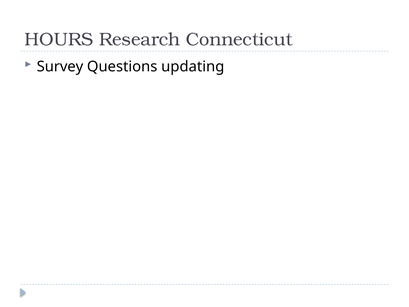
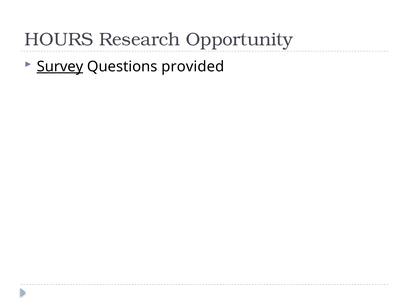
Connecticut: Connecticut -> Opportunity
Survey underline: none -> present
updating: updating -> provided
